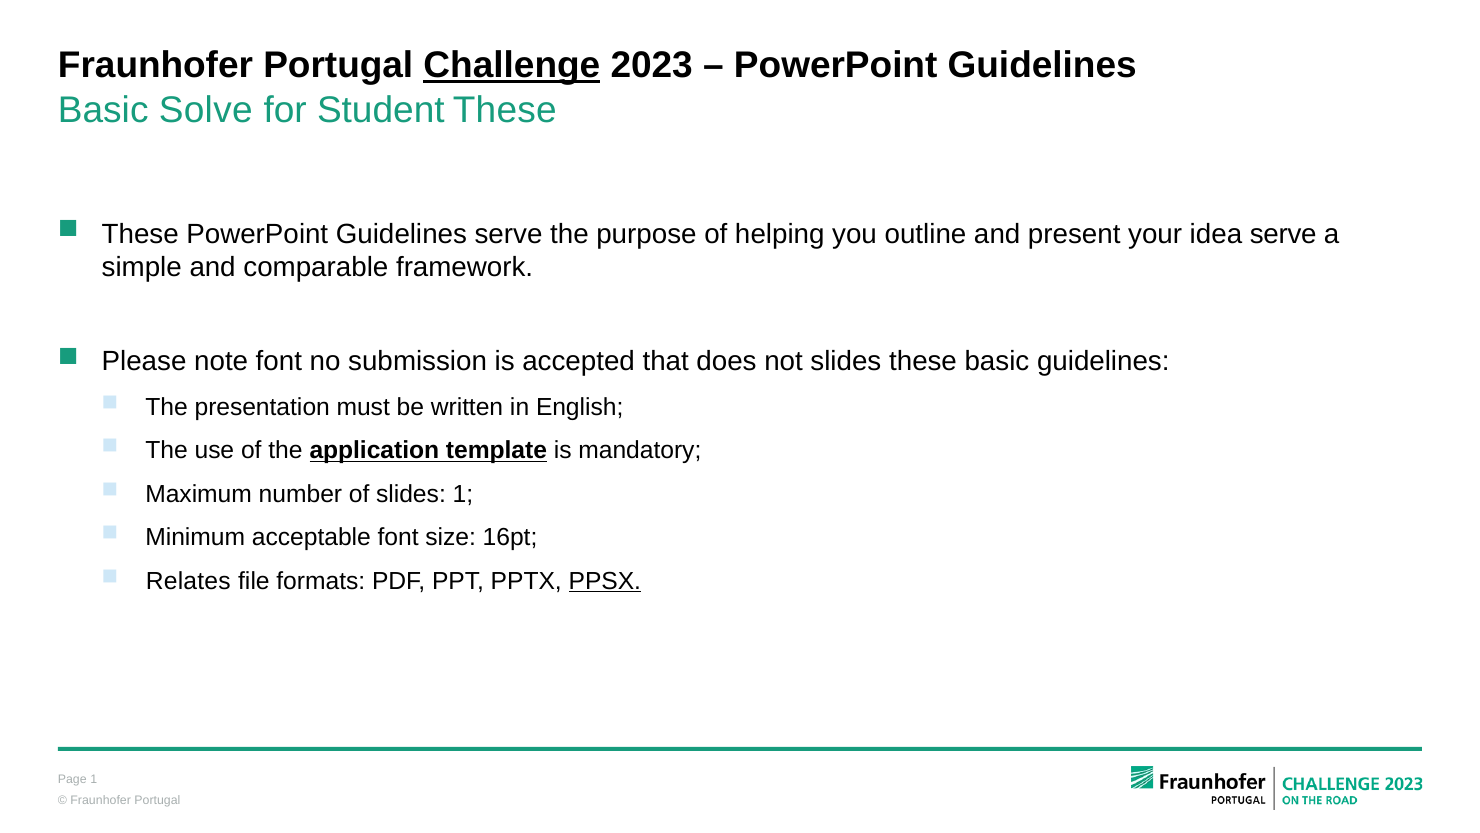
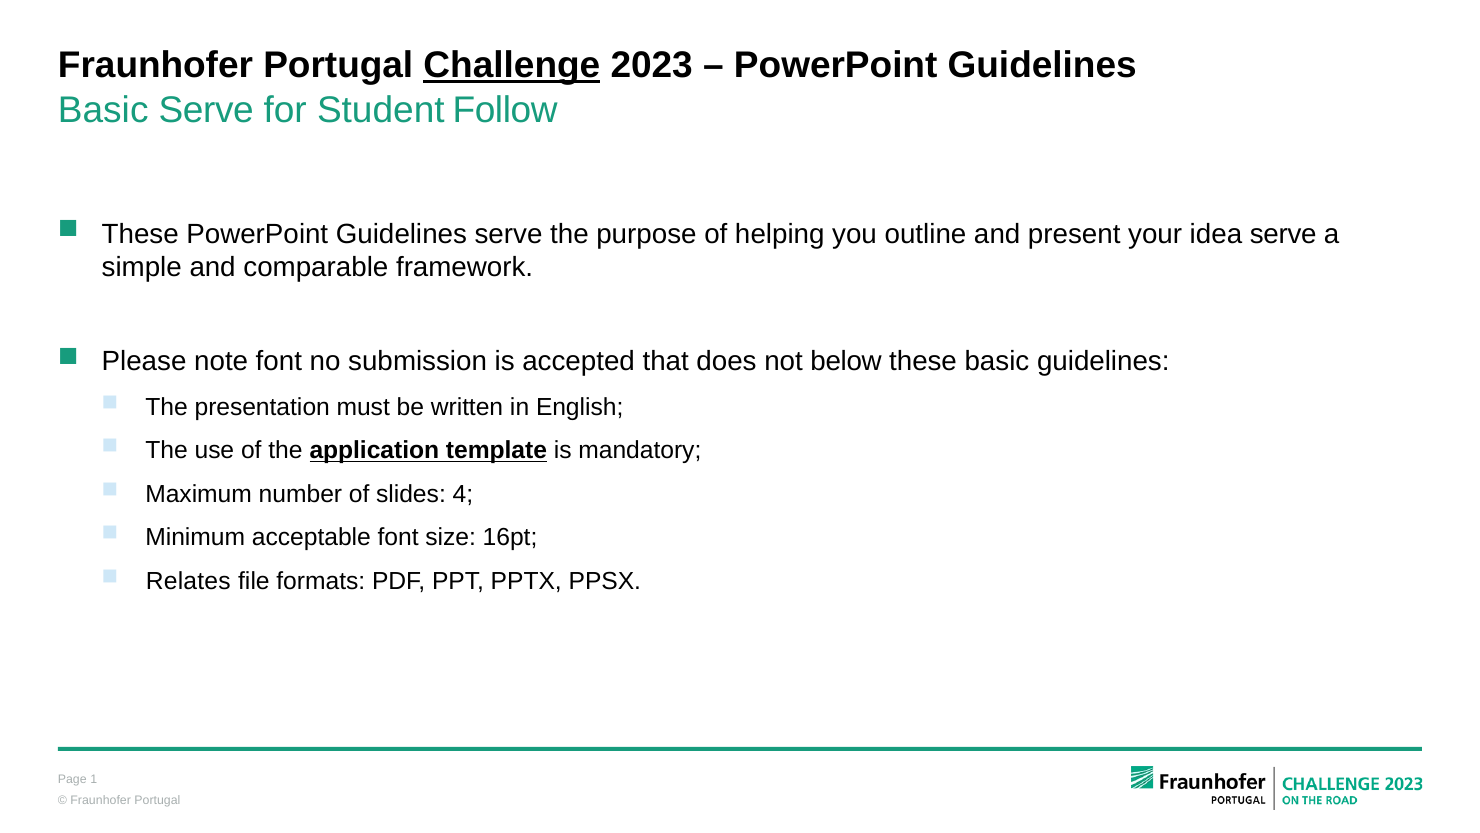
Basic Solve: Solve -> Serve
Student These: These -> Follow
not slides: slides -> below
slides 1: 1 -> 4
PPSX underline: present -> none
